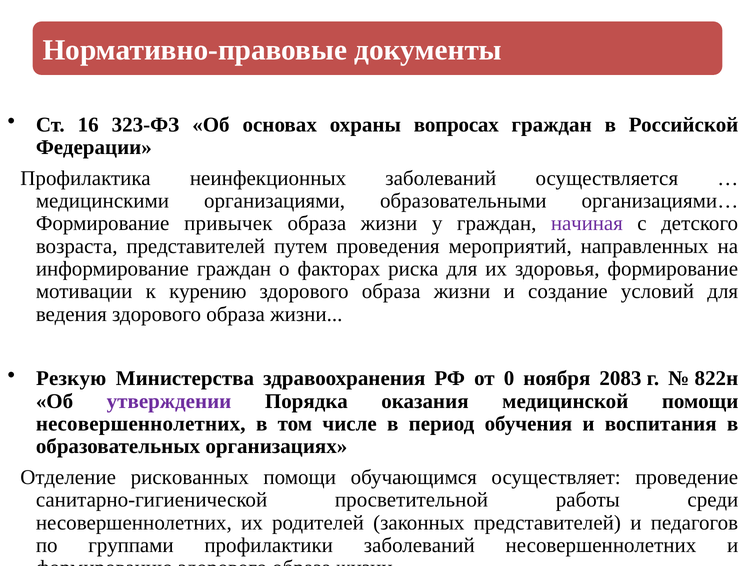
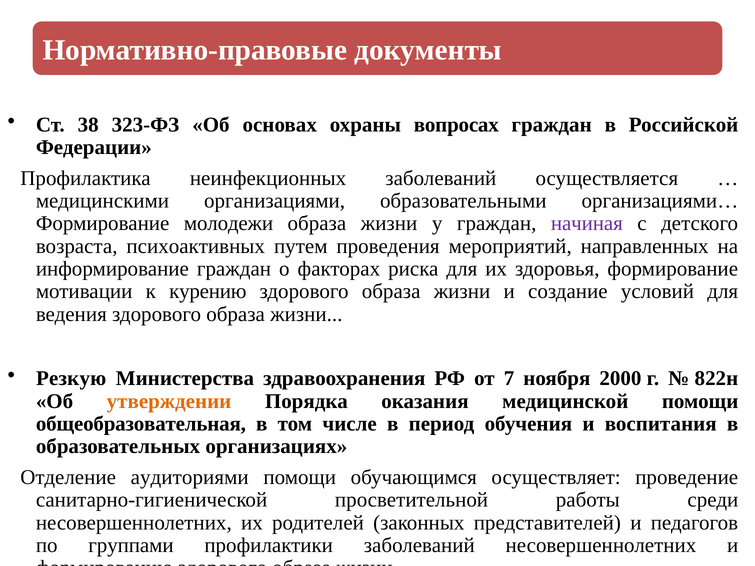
16: 16 -> 38
привычек: привычек -> молодежи
возраста представителей: представителей -> психоактивных
0: 0 -> 7
2083: 2083 -> 2000
утверждении colour: purple -> orange
несовершеннолетних at (141, 424): несовершеннолетних -> общеобразовательная
рискованных: рискованных -> аудиториями
